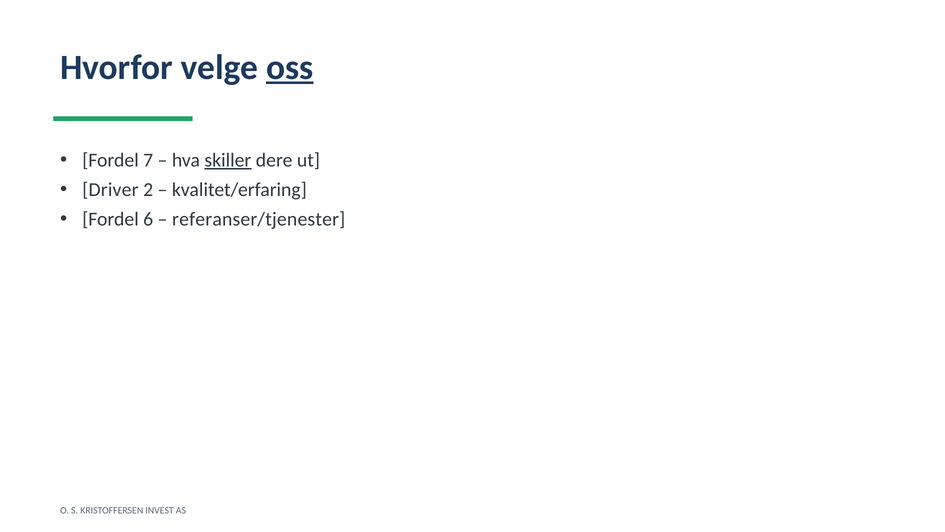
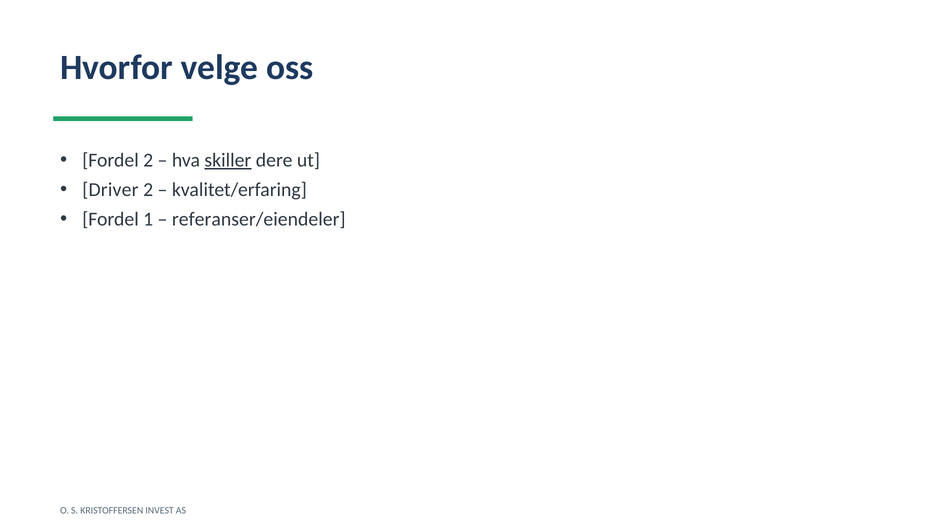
oss underline: present -> none
Fordel 7: 7 -> 2
6: 6 -> 1
referanser/tjenester: referanser/tjenester -> referanser/eiendeler
